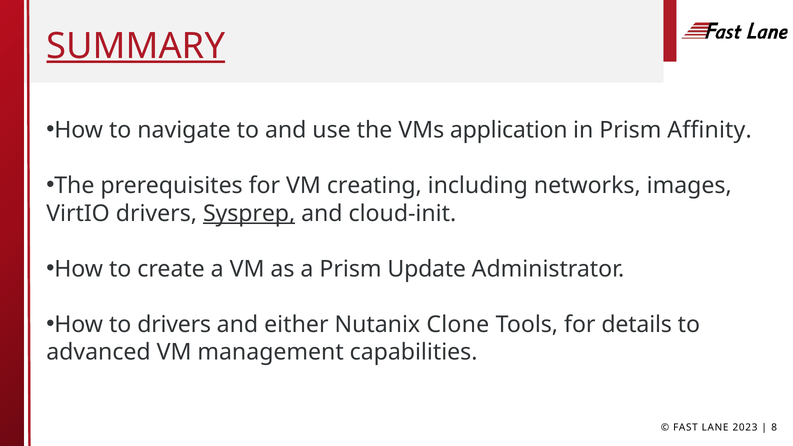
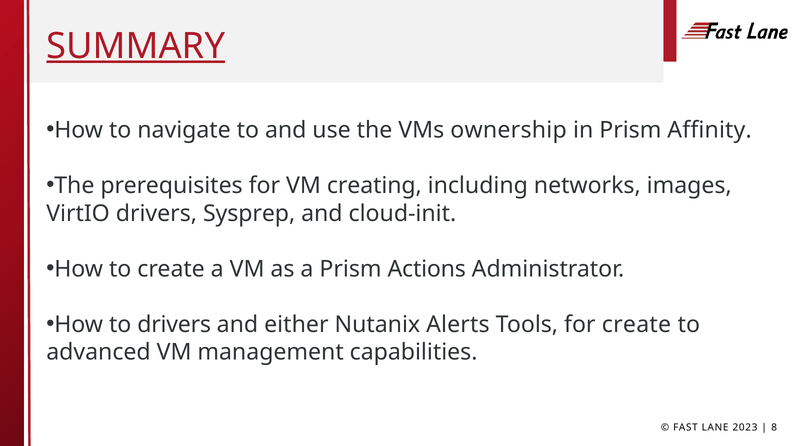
application: application -> ownership
Sysprep underline: present -> none
Update: Update -> Actions
Clone: Clone -> Alerts
for details: details -> create
